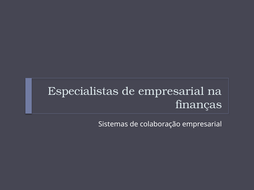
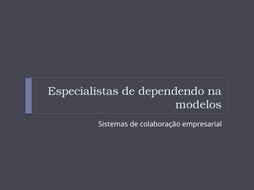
de empresarial: empresarial -> dependendo
finanças: finanças -> modelos
